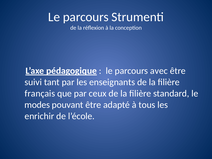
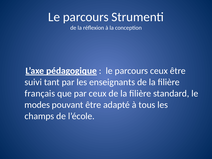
parcours avec: avec -> ceux
enrichir: enrichir -> champs
